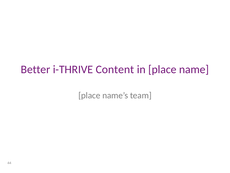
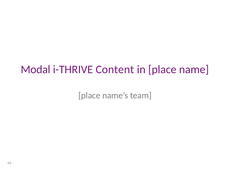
Better: Better -> Modal
